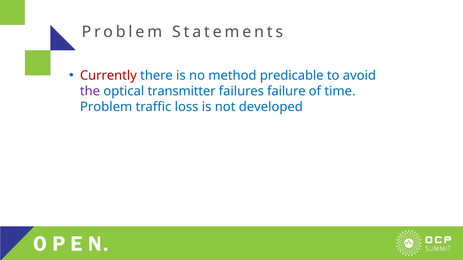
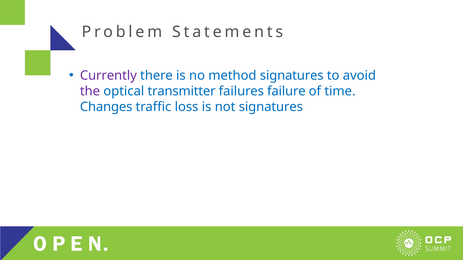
Currently colour: red -> purple
method predicable: predicable -> signatures
Problem at (106, 107): Problem -> Changes
not developed: developed -> signatures
